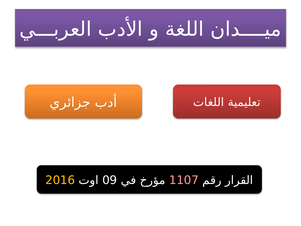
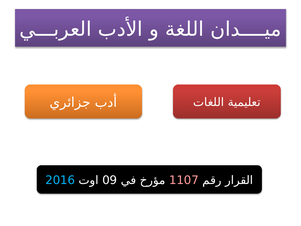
2016 colour: yellow -> light blue
